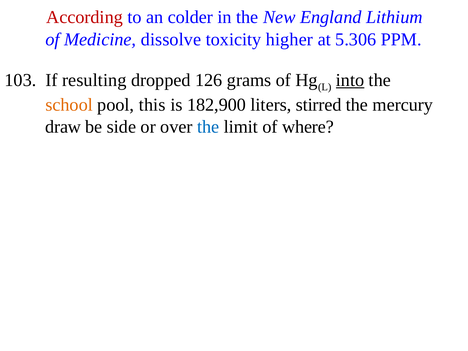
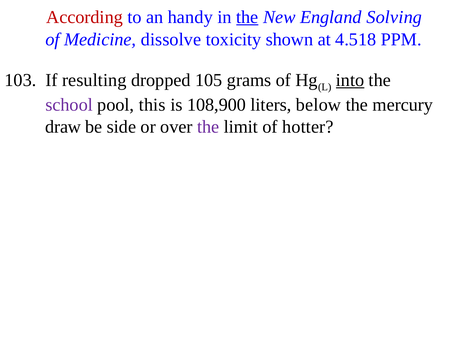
colder: colder -> handy
the at (247, 17) underline: none -> present
Lithium: Lithium -> Solving
higher: higher -> shown
5.306: 5.306 -> 4.518
126: 126 -> 105
school colour: orange -> purple
182,900: 182,900 -> 108,900
stirred: stirred -> below
the at (208, 127) colour: blue -> purple
where: where -> hotter
